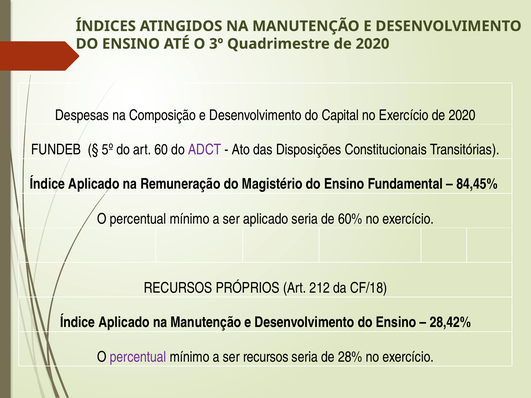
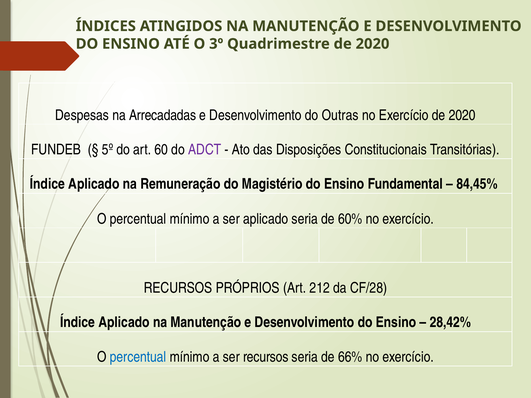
Composição: Composição -> Arrecadadas
Capital: Capital -> Outras
CF/18: CF/18 -> CF/28
percentual at (138, 357) colour: purple -> blue
28%: 28% -> 66%
